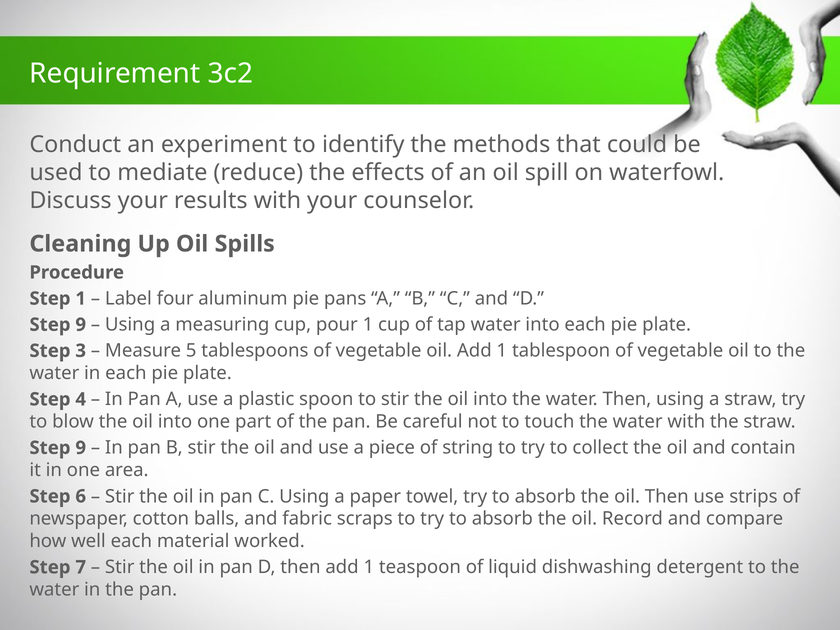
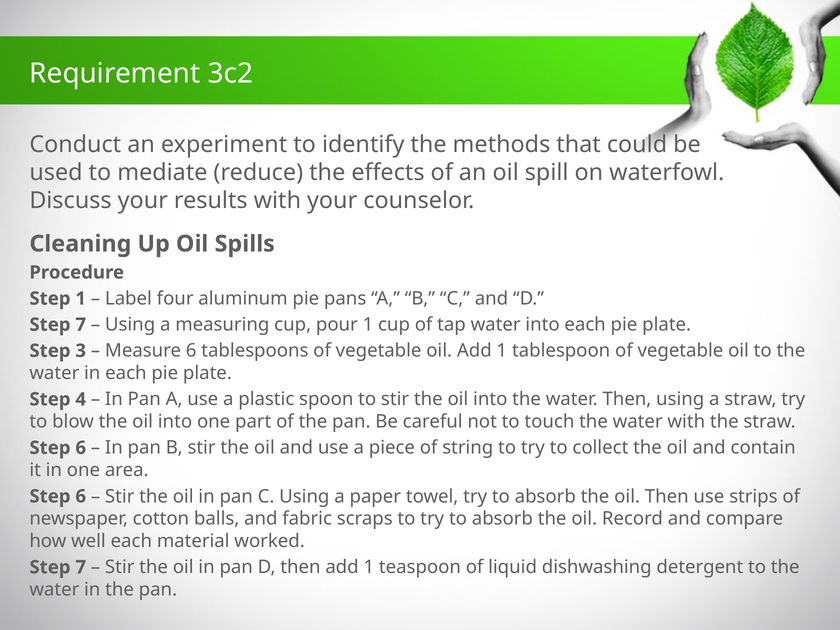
9 at (81, 325): 9 -> 7
Measure 5: 5 -> 6
9 at (81, 448): 9 -> 6
